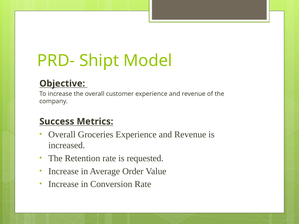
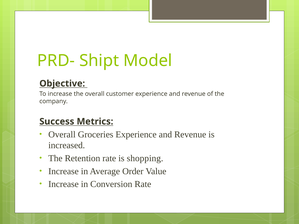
requested: requested -> shopping
